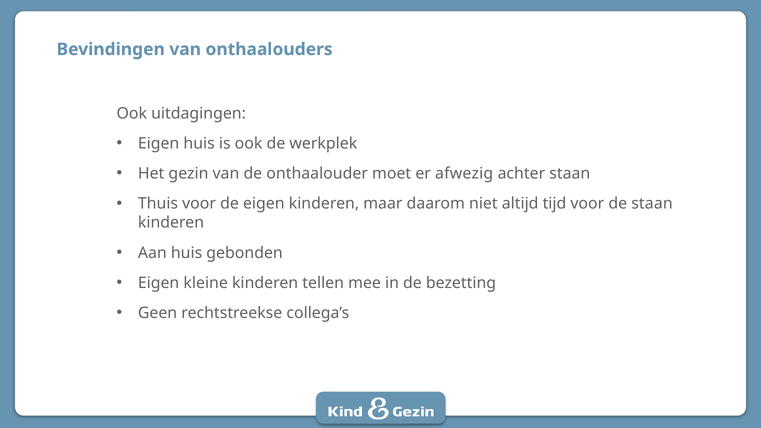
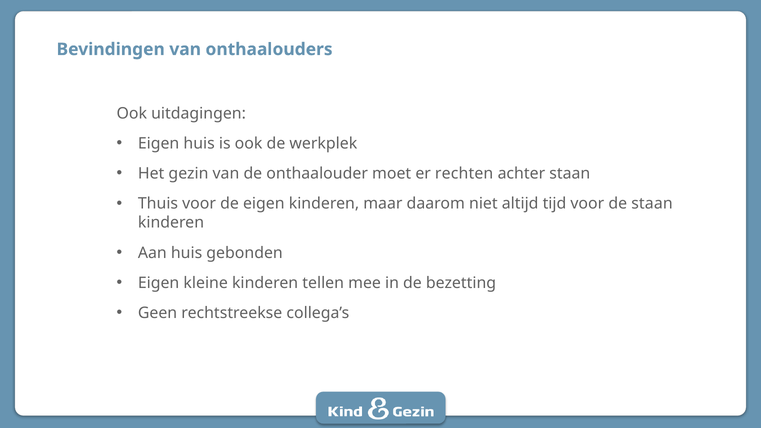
afwezig: afwezig -> rechten
